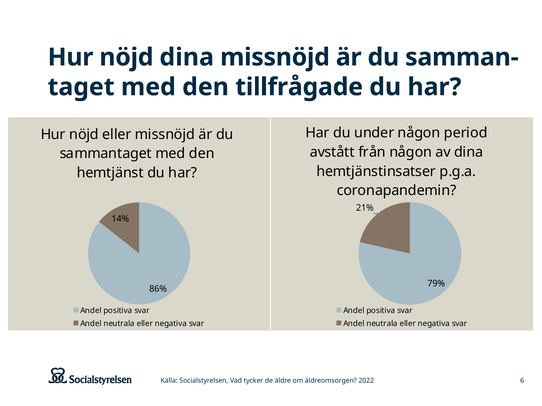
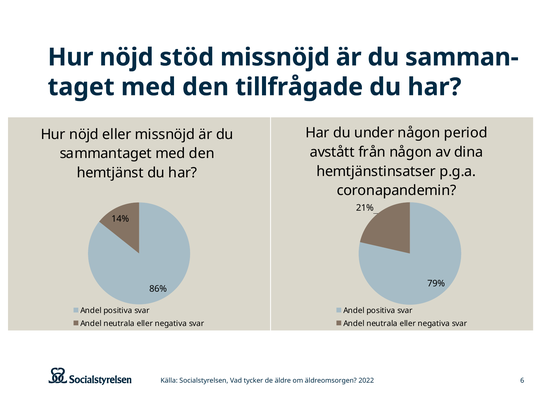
nöjd dina: dina -> stöd
